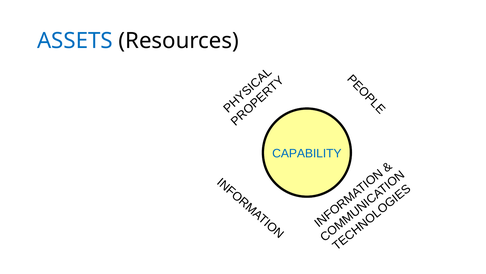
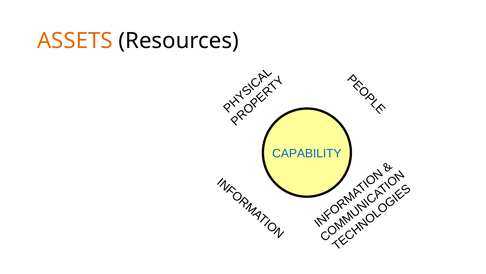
ASSETS colour: blue -> orange
